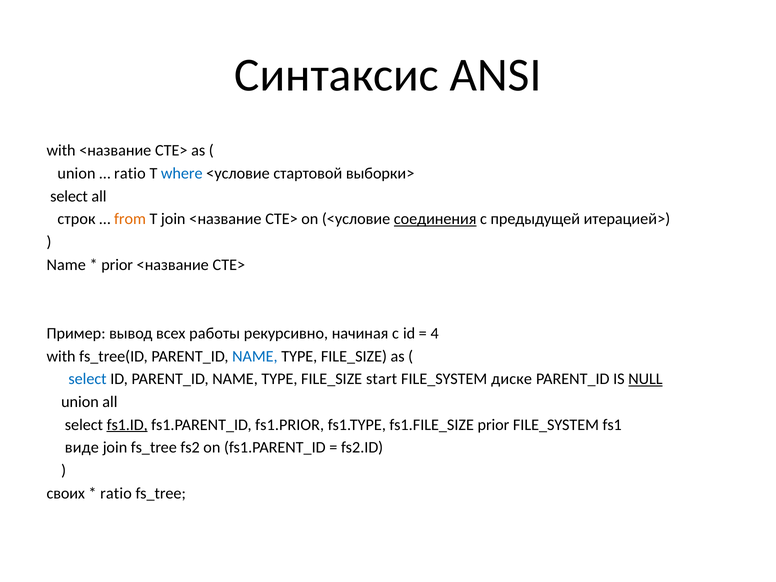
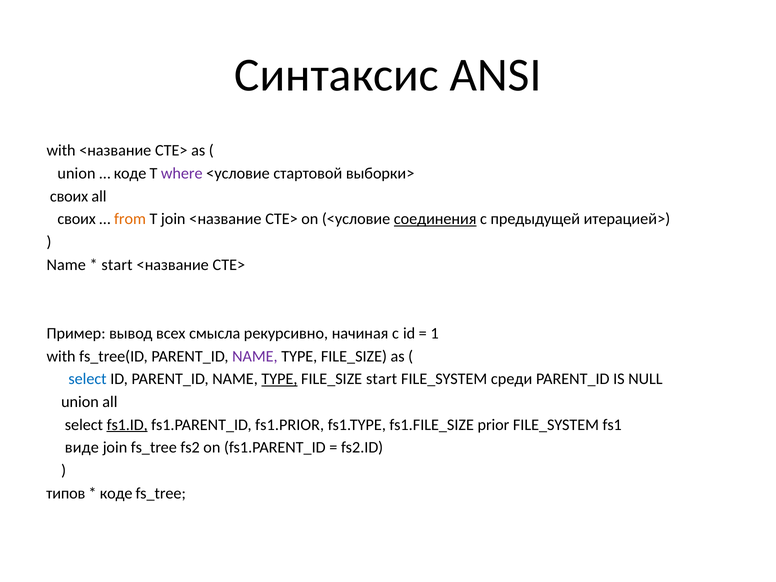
ratio at (130, 173): ratio -> коде
where colour: blue -> purple
select at (69, 196): select -> своих
строк at (76, 219): строк -> своих
prior at (117, 265): prior -> start
работы: работы -> смысла
4: 4 -> 1
NAME at (255, 356) colour: blue -> purple
TYPE at (279, 379) underline: none -> present
диске: диске -> среди
NULL underline: present -> none
своих: своих -> типов
ratio at (116, 493): ratio -> коде
